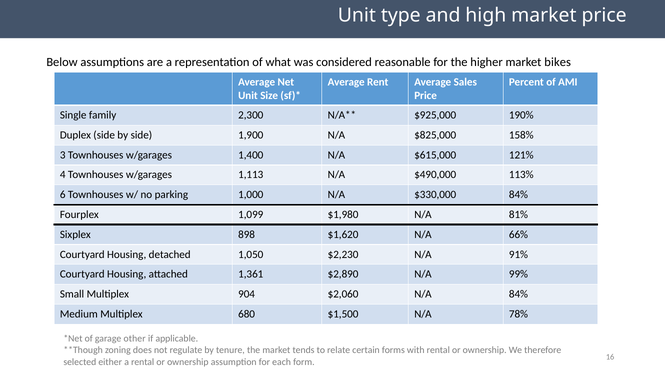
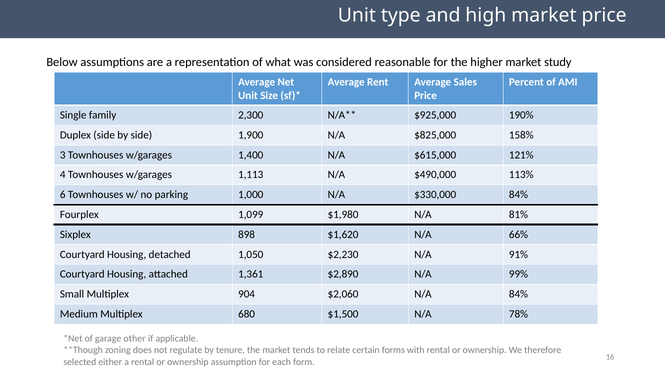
bikes: bikes -> study
